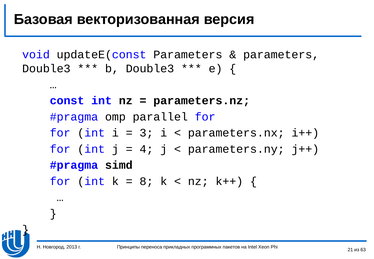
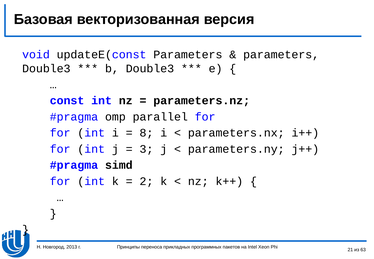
3: 3 -> 8
4: 4 -> 3
8: 8 -> 2
